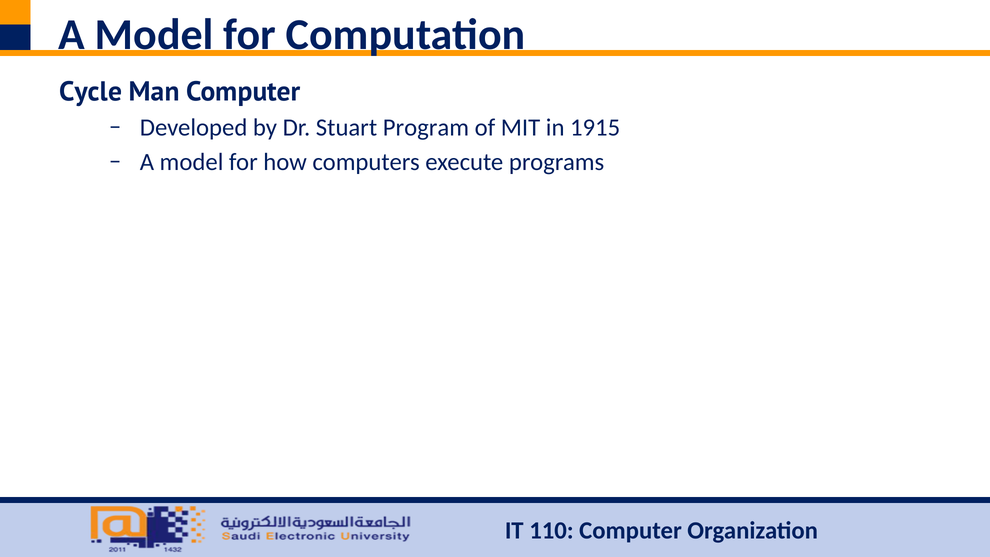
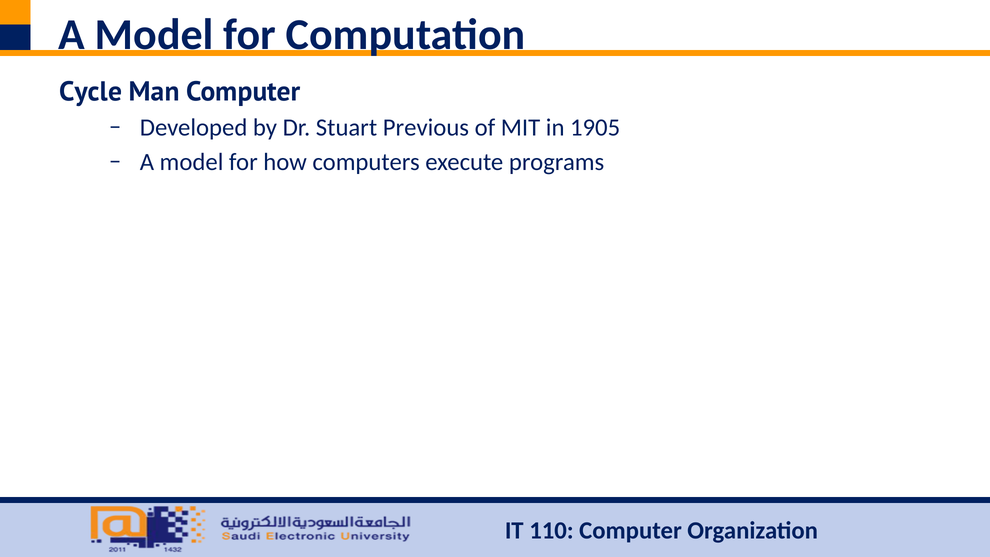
Program: Program -> Previous
1915: 1915 -> 1905
